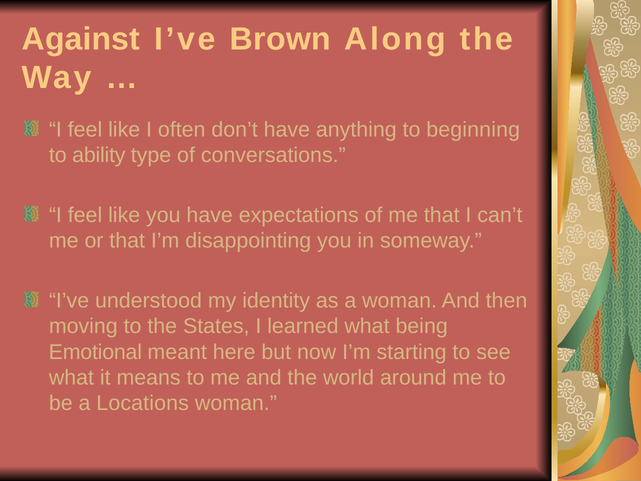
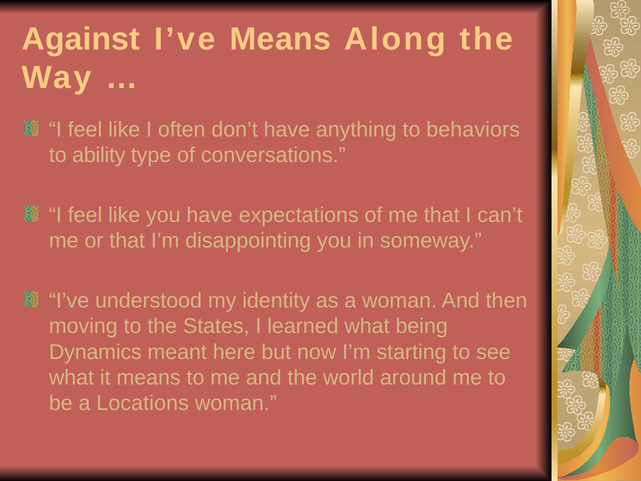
I’ve Brown: Brown -> Means
beginning: beginning -> behaviors
Emotional: Emotional -> Dynamics
